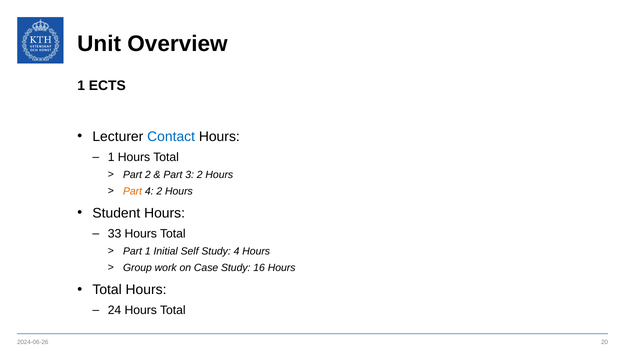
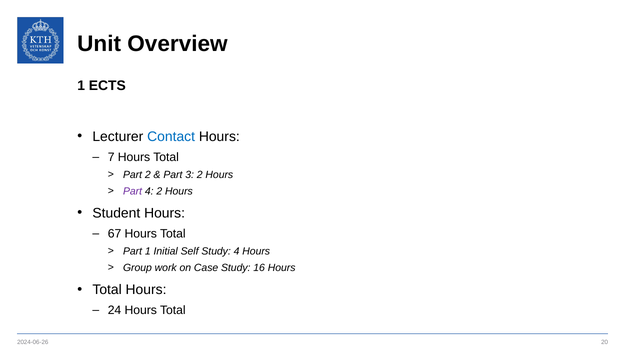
1 at (111, 158): 1 -> 7
Part at (133, 192) colour: orange -> purple
33: 33 -> 67
